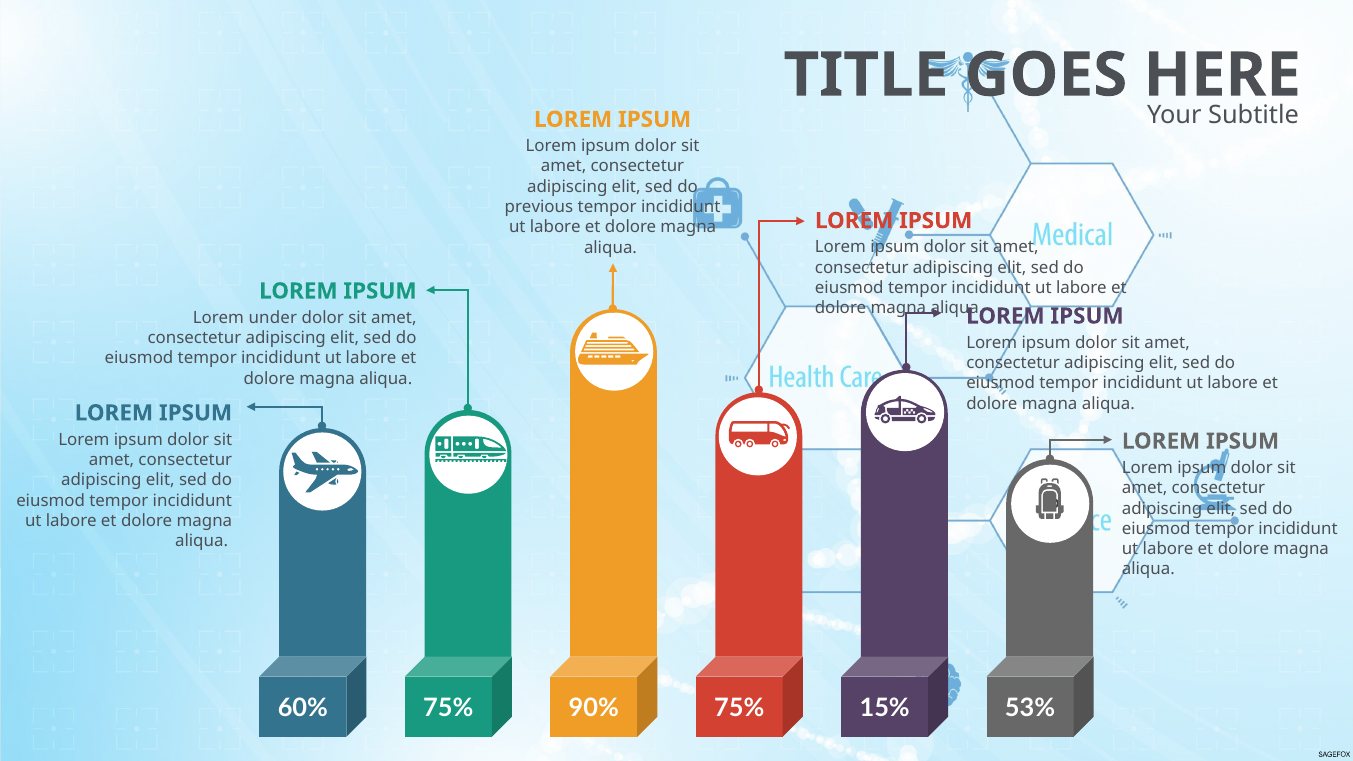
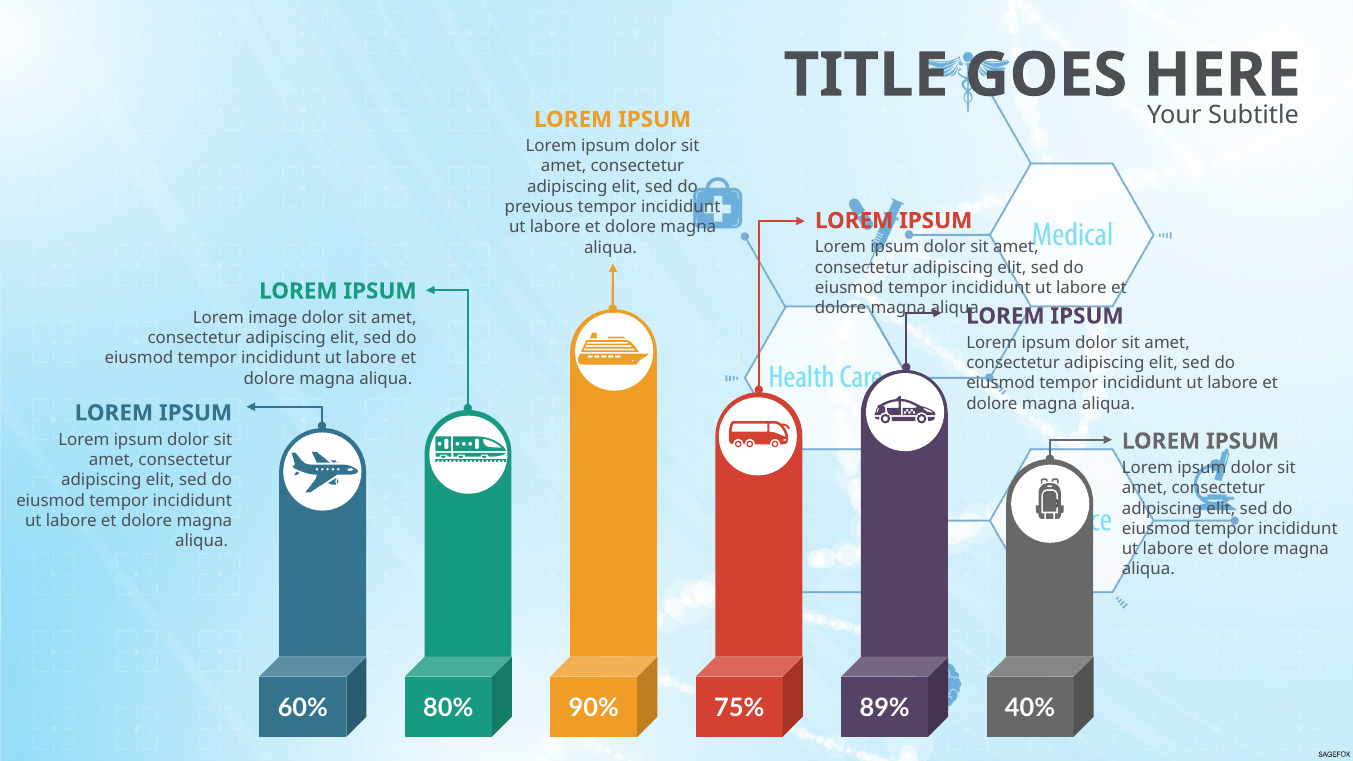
under: under -> image
60% 75%: 75% -> 80%
15%: 15% -> 89%
53%: 53% -> 40%
